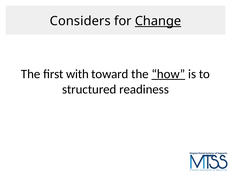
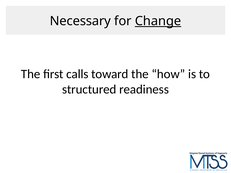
Considers: Considers -> Necessary
with: with -> calls
how underline: present -> none
